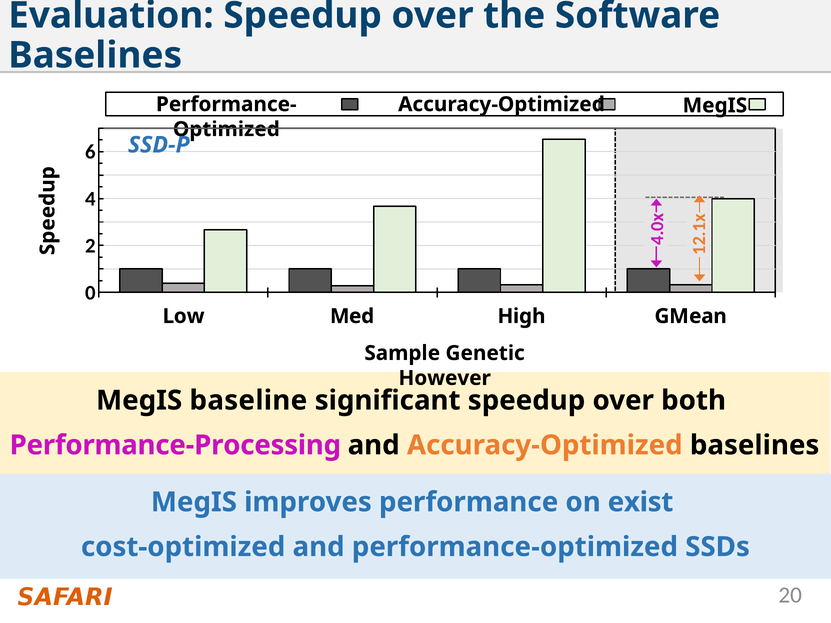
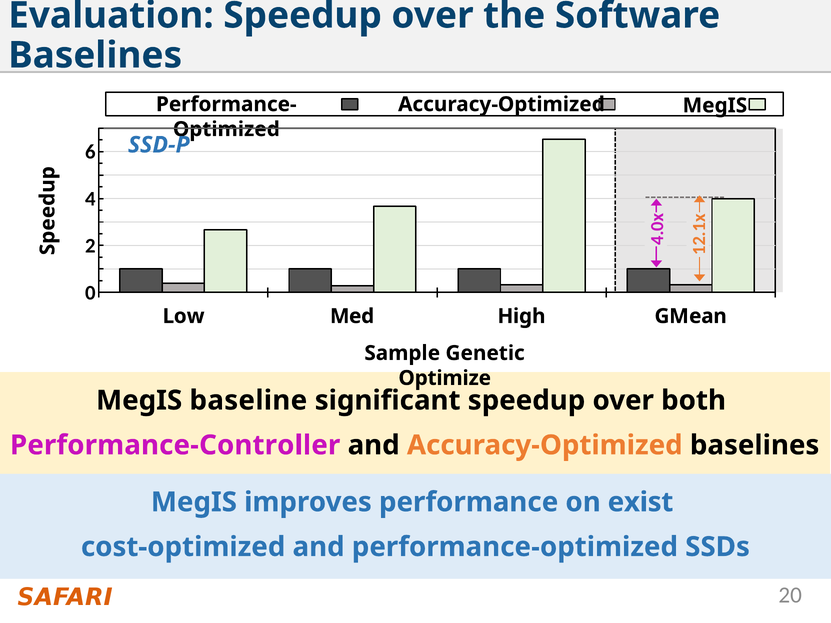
However: However -> Optimize
Performance-Processing: Performance-Processing -> Performance-Controller
